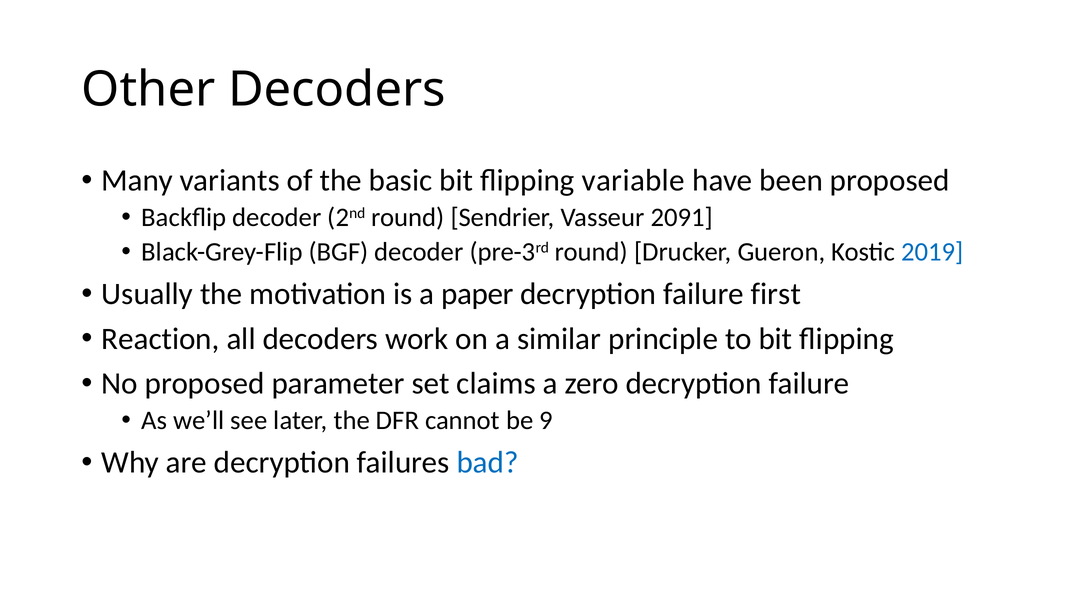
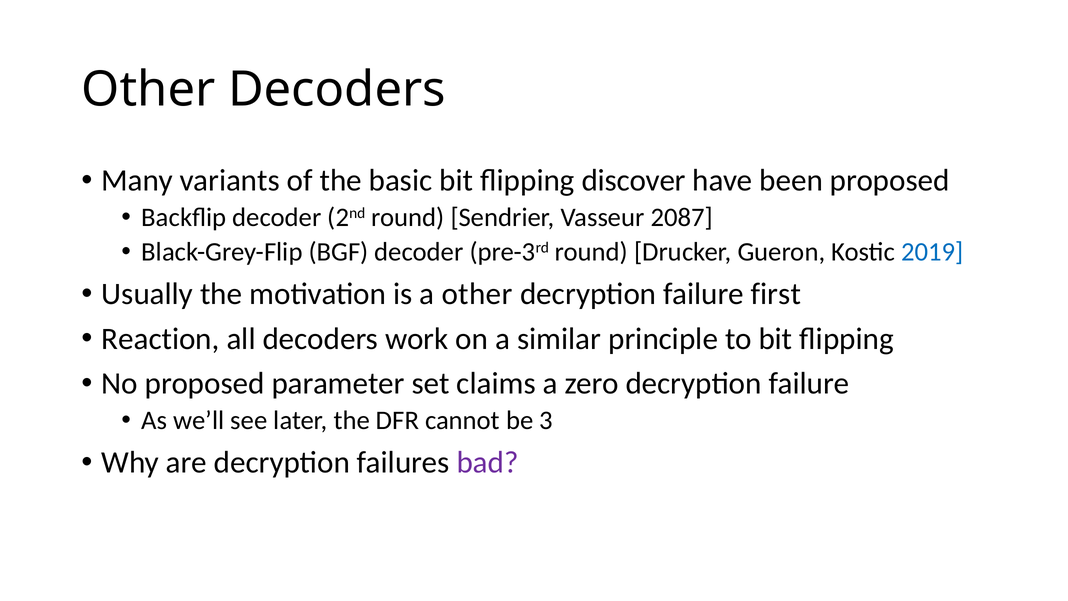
variable: variable -> discover
2091: 2091 -> 2087
a paper: paper -> other
9: 9 -> 3
bad colour: blue -> purple
